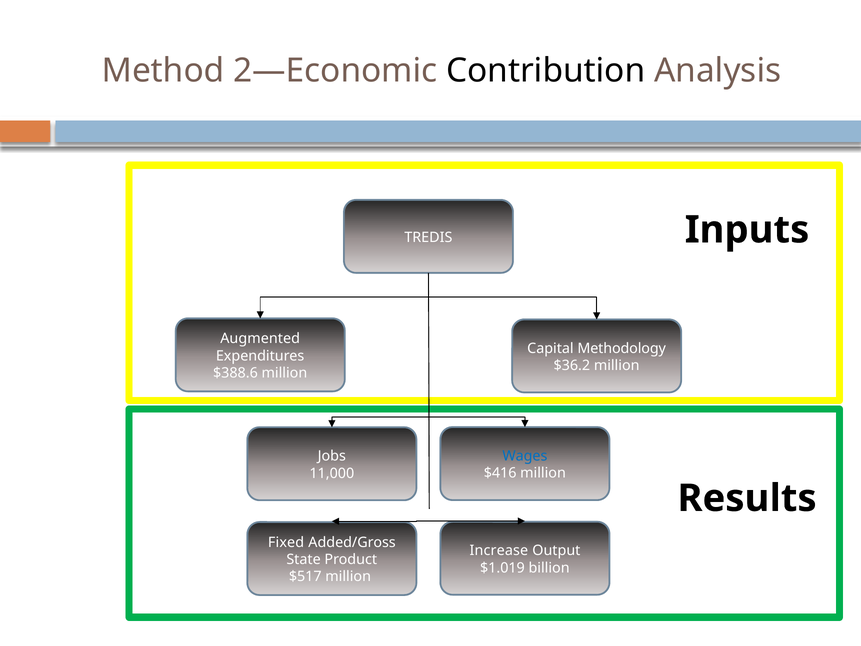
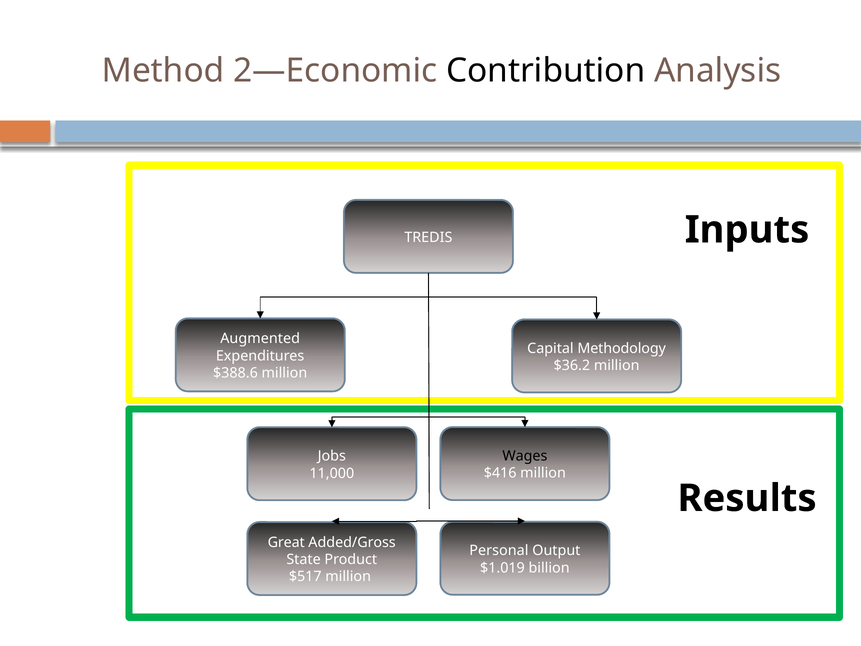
Wages colour: blue -> black
Fixed: Fixed -> Great
Increase: Increase -> Personal
